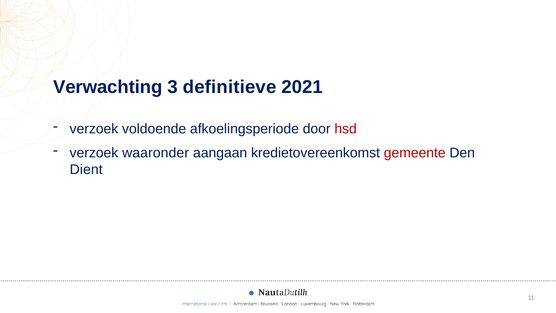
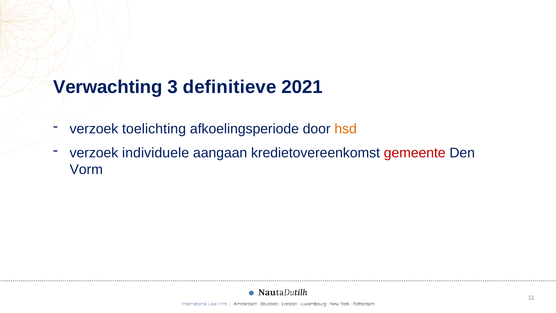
voldoende: voldoende -> toelichting
hsd colour: red -> orange
waaronder: waaronder -> individuele
Dient: Dient -> Vorm
